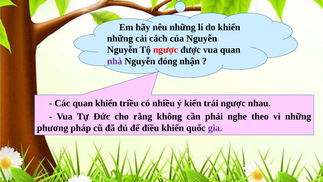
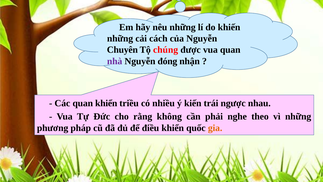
Nguyễn at (122, 50): Nguyễn -> Chuyên
Tộ ngược: ngược -> chúng
gia colour: purple -> orange
